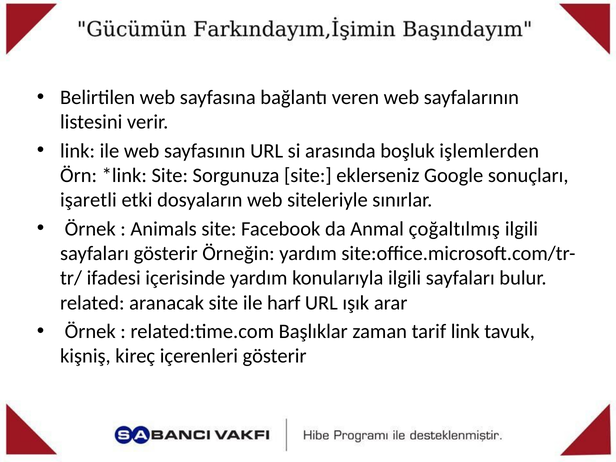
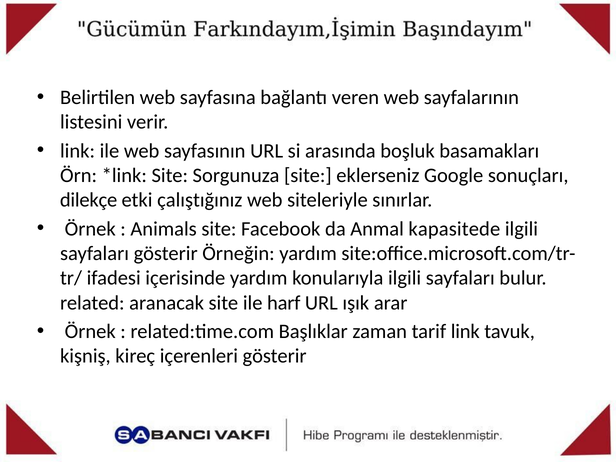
işlemlerden: işlemlerden -> basamakları
işaretli: işaretli -> dilekçe
dosyaların: dosyaların -> çalıştığınız
çoğaltılmış: çoğaltılmış -> kapasitede
